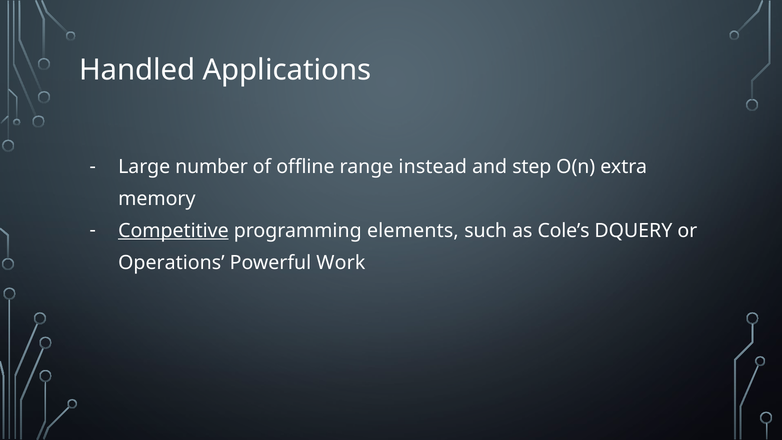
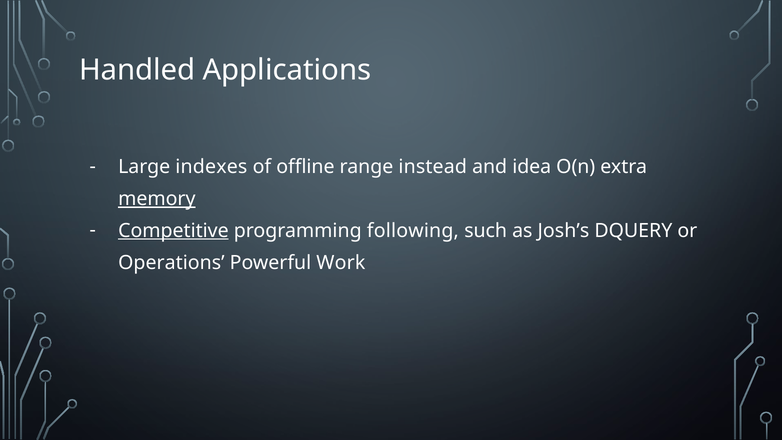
number: number -> indexes
step: step -> idea
memory underline: none -> present
elements: elements -> following
Cole’s: Cole’s -> Josh’s
